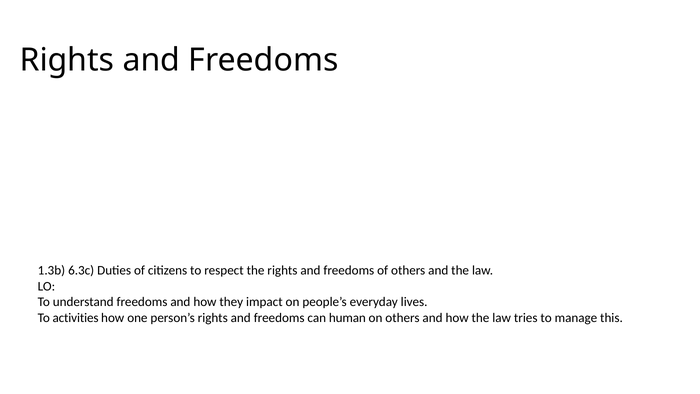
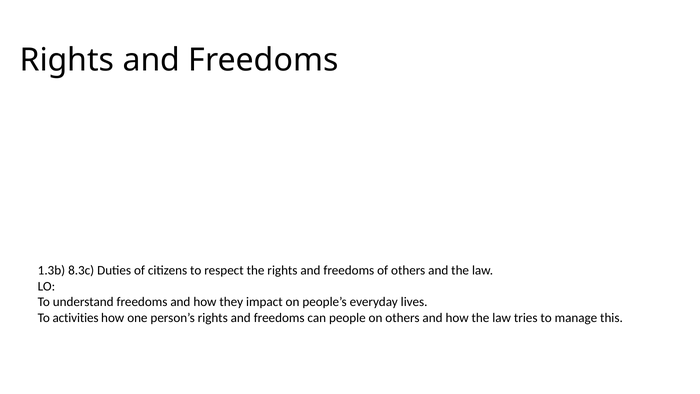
6.3c: 6.3c -> 8.3c
human: human -> people
